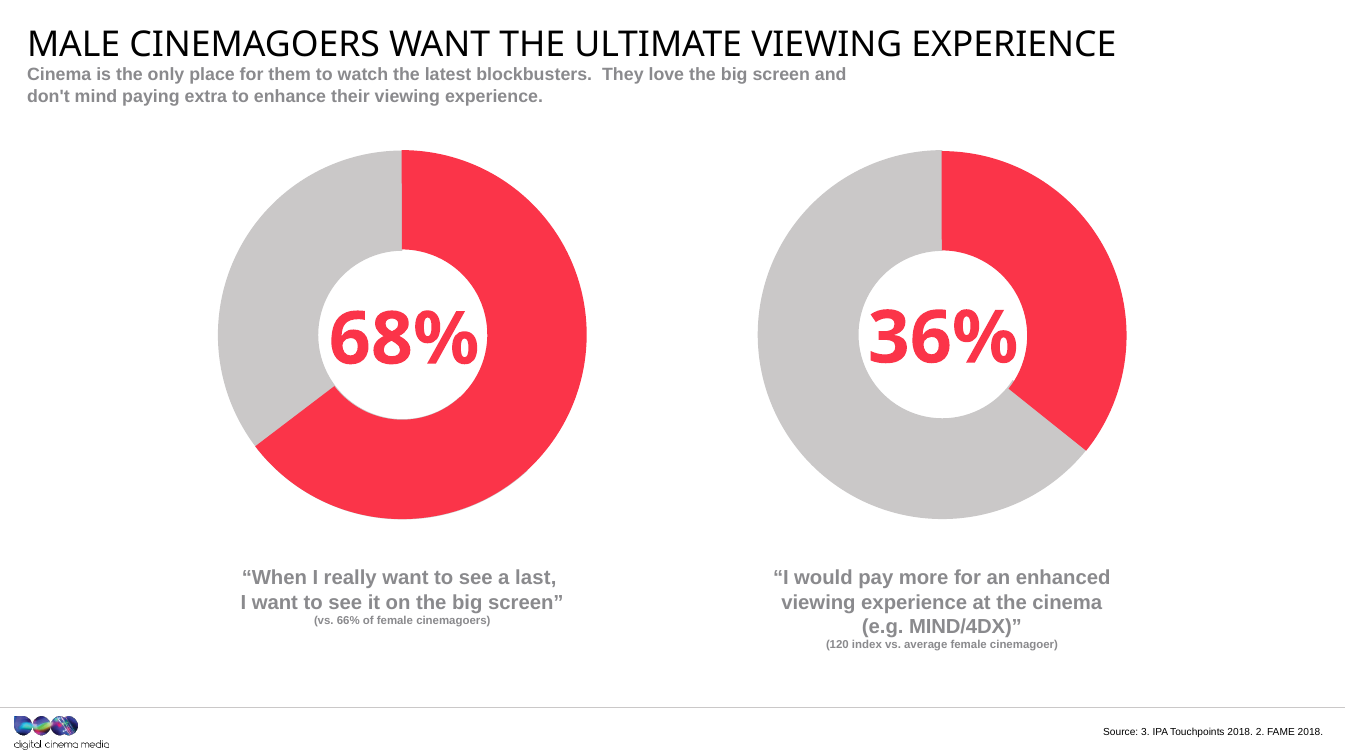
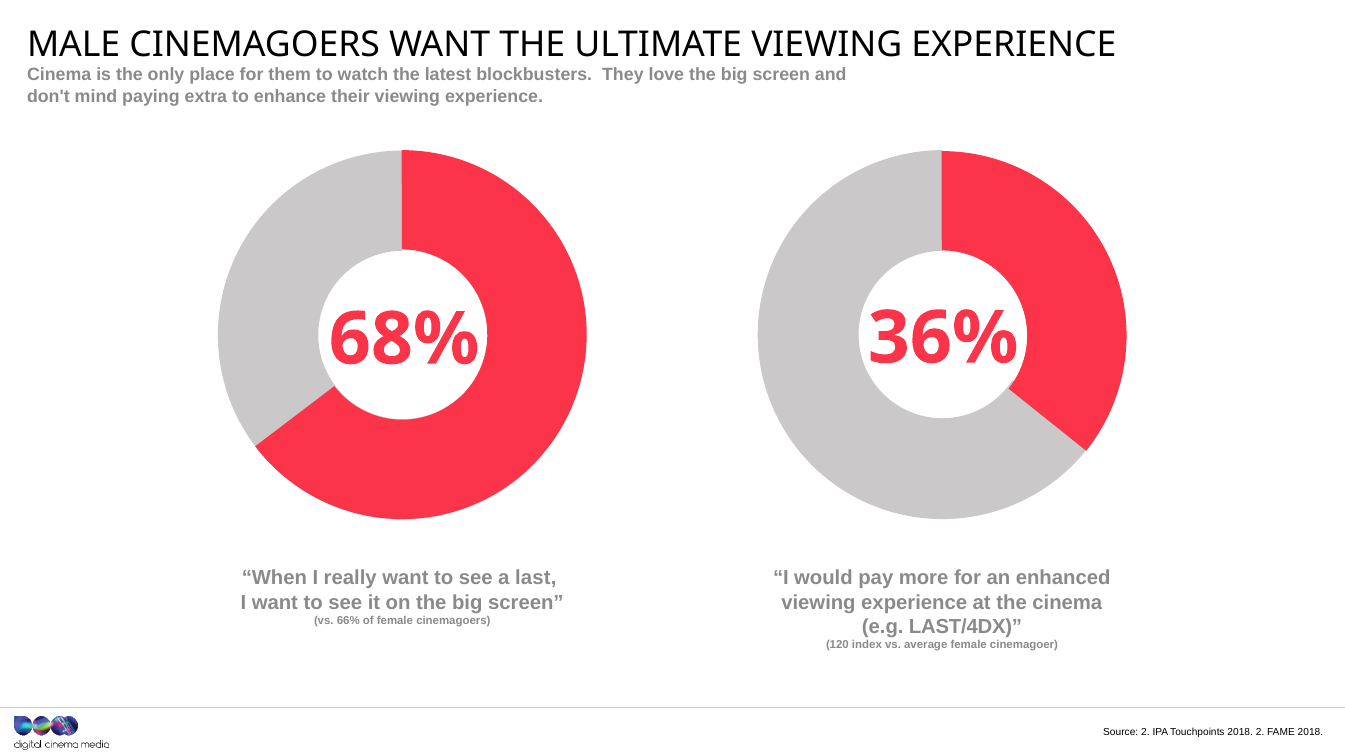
MIND/4DX: MIND/4DX -> LAST/4DX
Source 3: 3 -> 2
